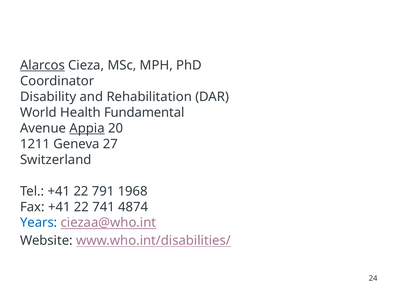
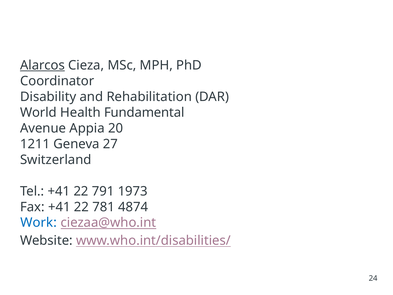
Appia underline: present -> none
1968: 1968 -> 1973
741: 741 -> 781
Years: Years -> Work
